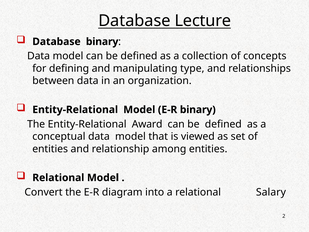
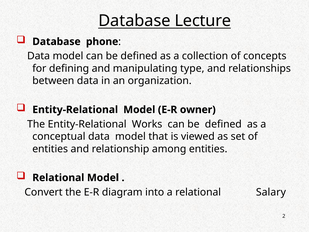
Database binary: binary -> phone
E-R binary: binary -> owner
Award: Award -> Works
